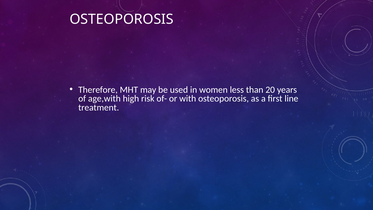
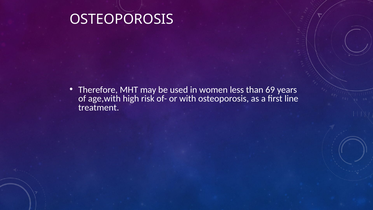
20: 20 -> 69
